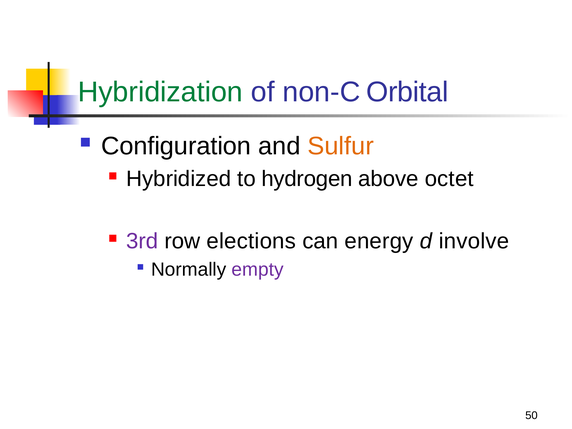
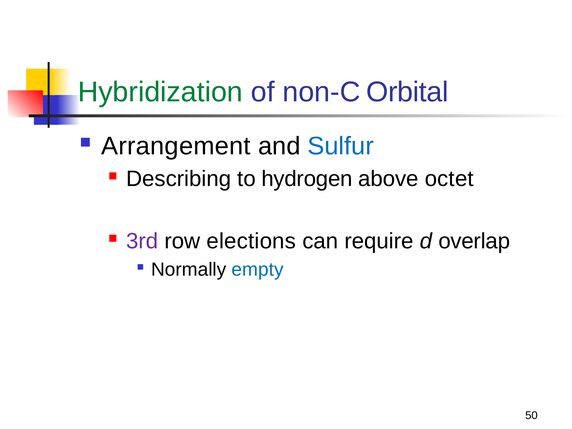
Configuration: Configuration -> Arrangement
Sulfur colour: orange -> blue
Hybridized: Hybridized -> Describing
energy: energy -> require
involve: involve -> overlap
empty colour: purple -> blue
